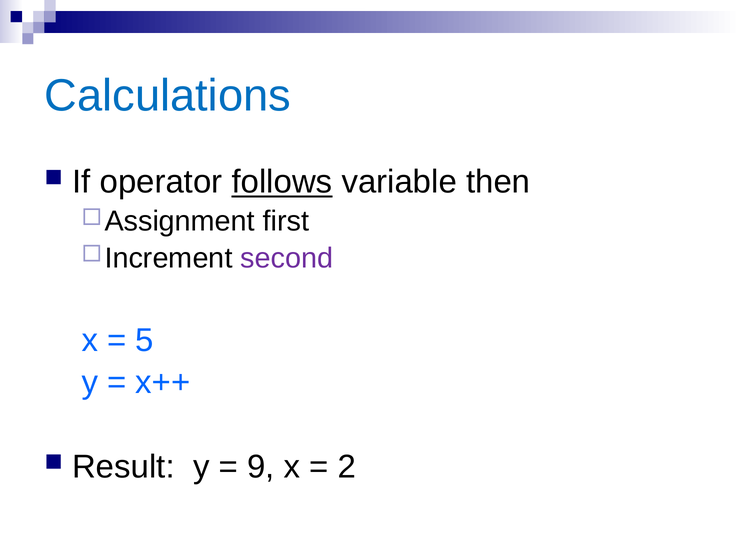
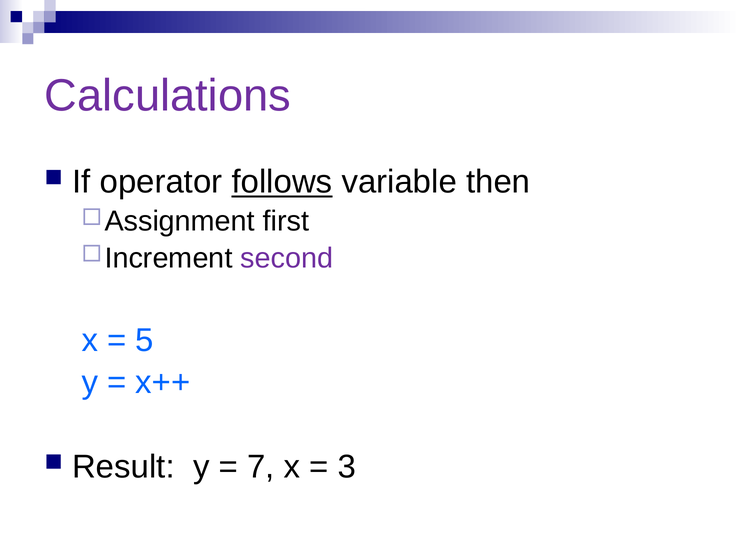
Calculations colour: blue -> purple
9: 9 -> 7
2: 2 -> 3
